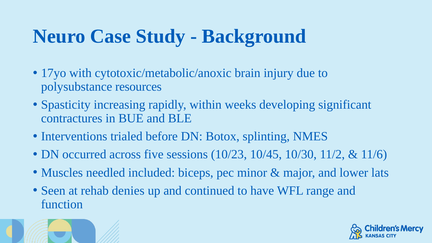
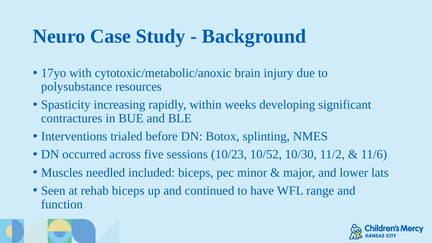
10/45: 10/45 -> 10/52
rehab denies: denies -> biceps
